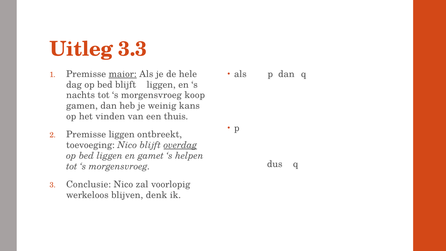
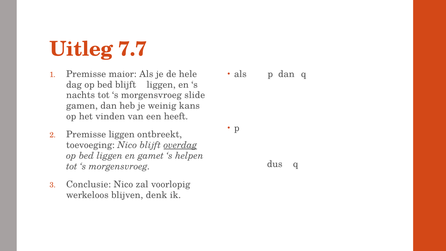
3.3: 3.3 -> 7.7
maior underline: present -> none
koop: koop -> slide
thuis: thuis -> heeft
